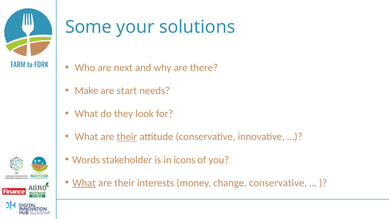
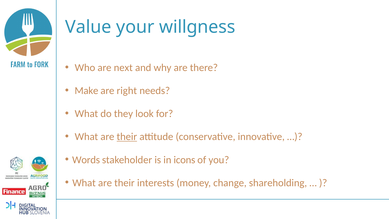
Some: Some -> Value
solutions: solutions -> willgness
start: start -> right
What at (84, 183) underline: present -> none
change conservative: conservative -> shareholding
